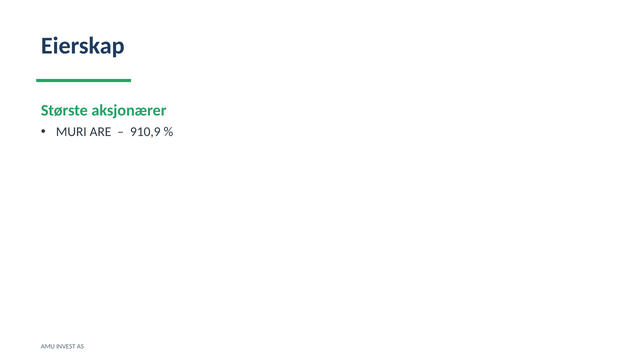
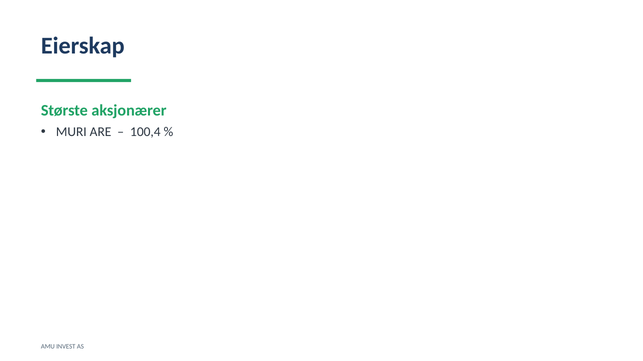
910,9: 910,9 -> 100,4
